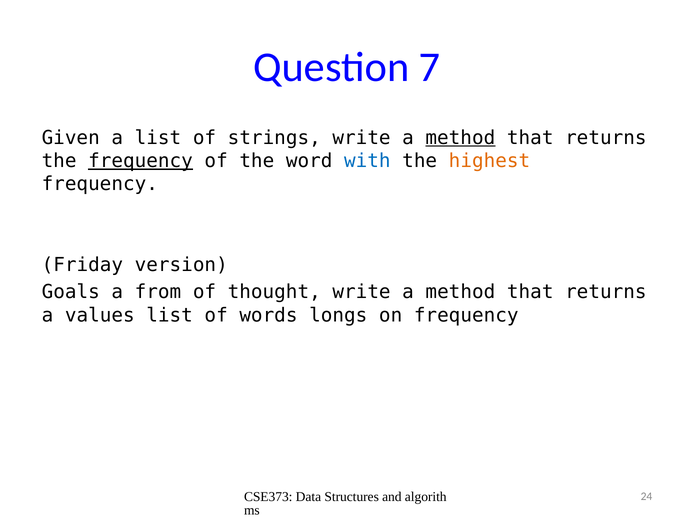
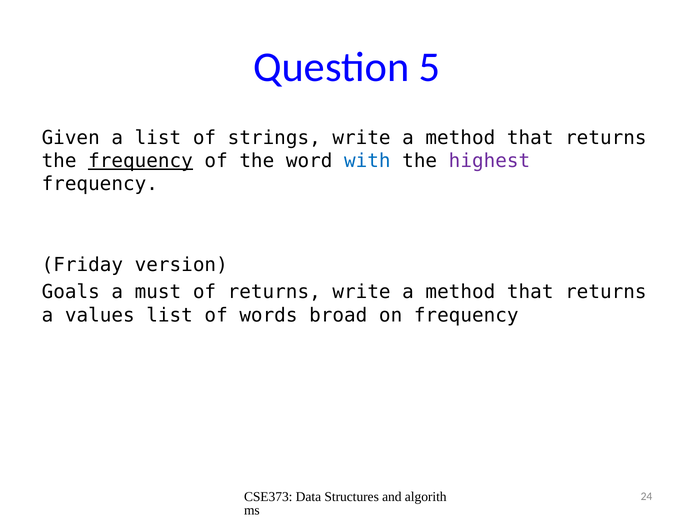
7: 7 -> 5
method at (460, 138) underline: present -> none
highest colour: orange -> purple
from: from -> must
of thought: thought -> returns
longs: longs -> broad
